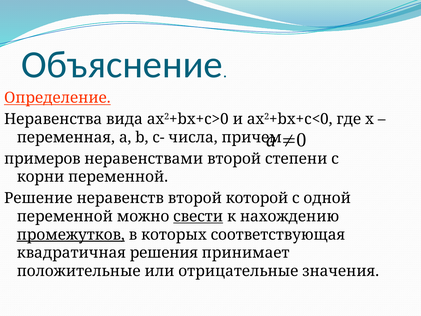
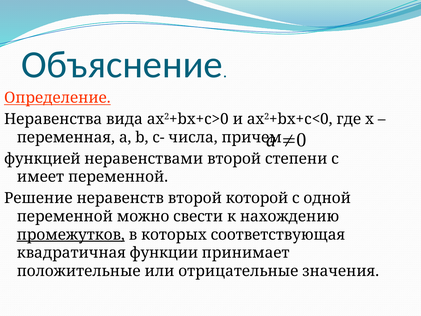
примеров: примеров -> функцией
корни: корни -> имеет
свести underline: present -> none
решения: решения -> функции
